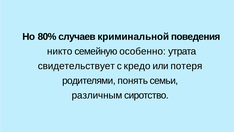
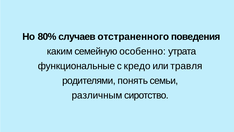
криминальной: криминальной -> отстраненного
никто: никто -> каким
свидетельствует: свидетельствует -> функциональные
потеря: потеря -> травля
